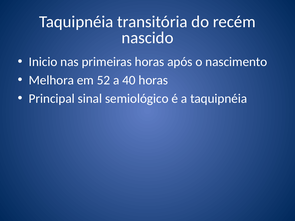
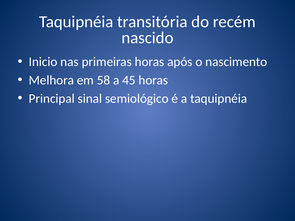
52: 52 -> 58
40: 40 -> 45
